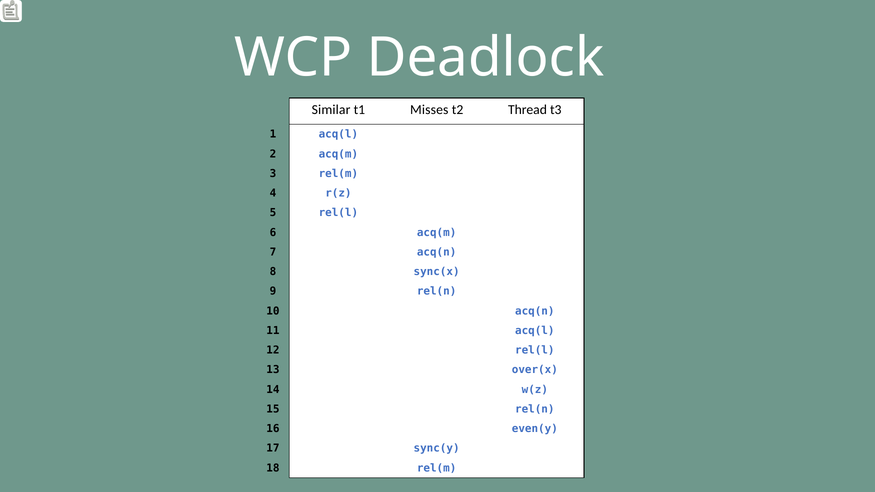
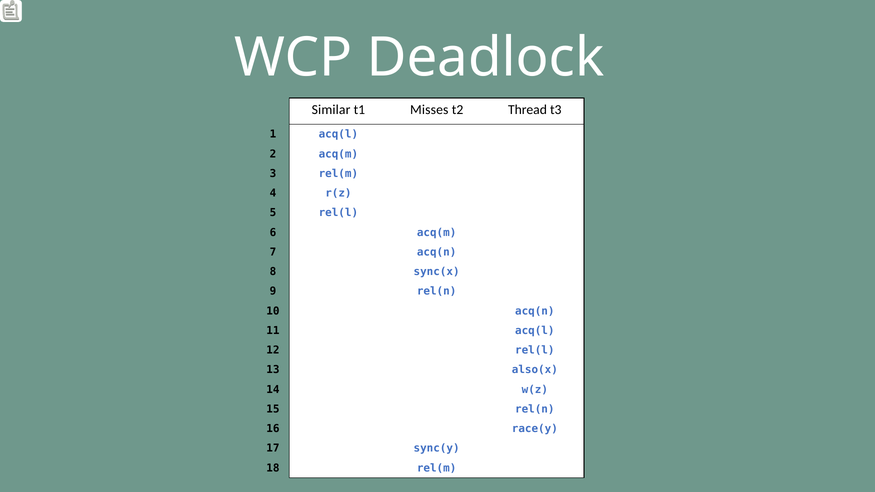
over(x: over(x -> also(x
even(y: even(y -> race(y
